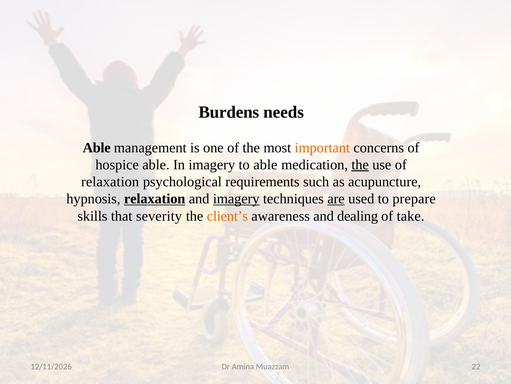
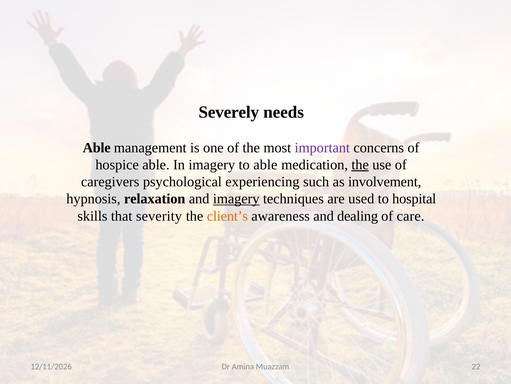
Burdens: Burdens -> Severely
important colour: orange -> purple
relaxation at (110, 182): relaxation -> caregivers
requirements: requirements -> experiencing
acupuncture: acupuncture -> involvement
relaxation at (155, 199) underline: present -> none
are underline: present -> none
prepare: prepare -> hospital
take: take -> care
